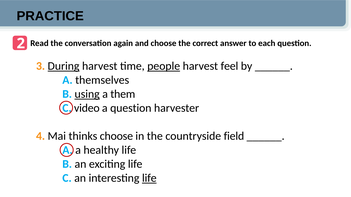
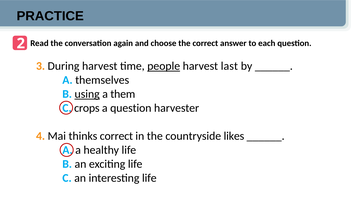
During underline: present -> none
feel: feel -> last
video: video -> crops
thinks choose: choose -> correct
field: field -> likes
life at (149, 179) underline: present -> none
